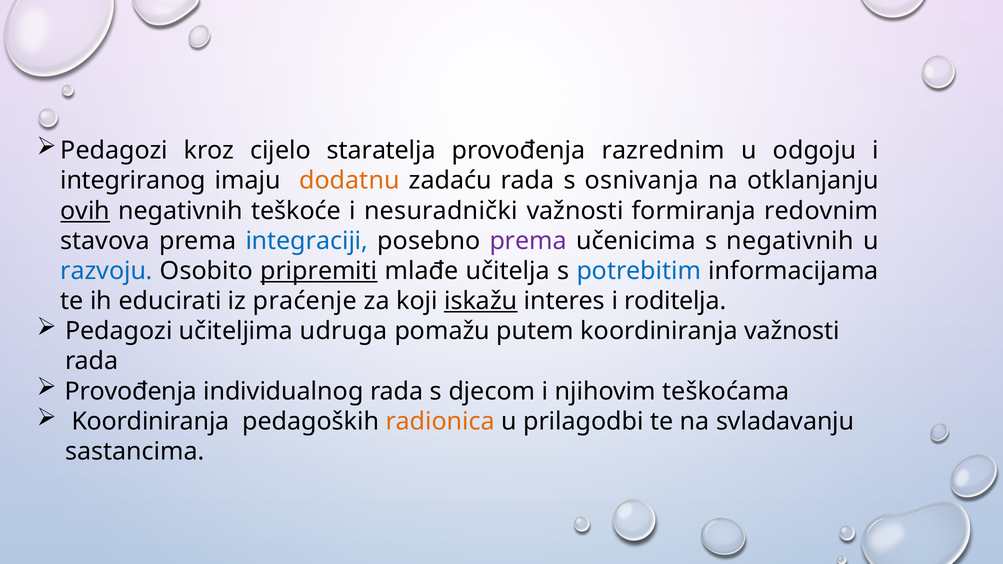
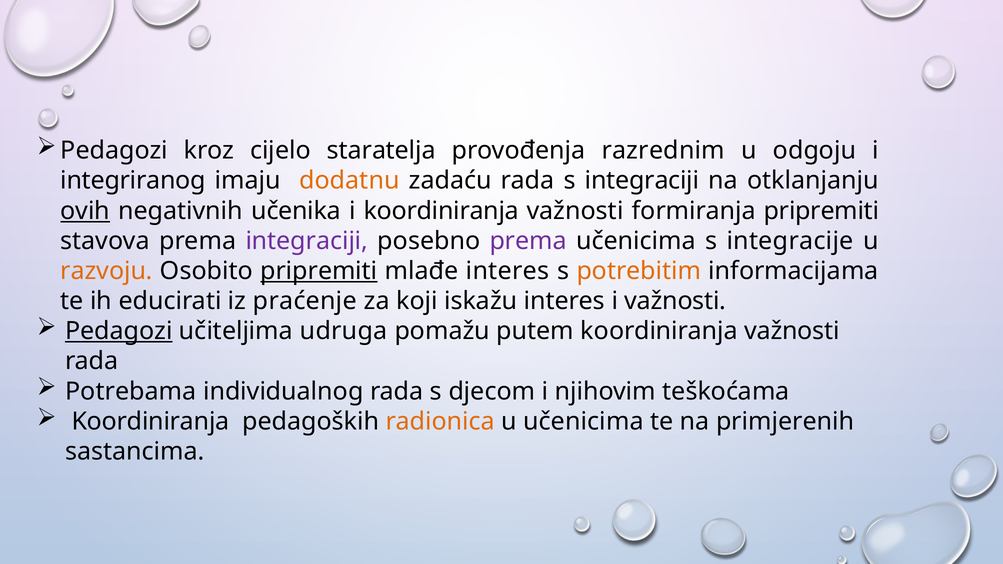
s osnivanja: osnivanja -> integraciji
teškoće: teškoće -> učenika
i nesuradnički: nesuradnički -> koordiniranja
formiranja redovnim: redovnim -> pripremiti
integraciji at (307, 241) colour: blue -> purple
s negativnih: negativnih -> integracije
razvoju colour: blue -> orange
mlađe učitelja: učitelja -> interes
potrebitim colour: blue -> orange
iskažu underline: present -> none
i roditelja: roditelja -> važnosti
Pedagozi at (119, 331) underline: none -> present
Provođenja at (131, 391): Provođenja -> Potrebama
u prilagodbi: prilagodbi -> učenicima
svladavanju: svladavanju -> primjerenih
